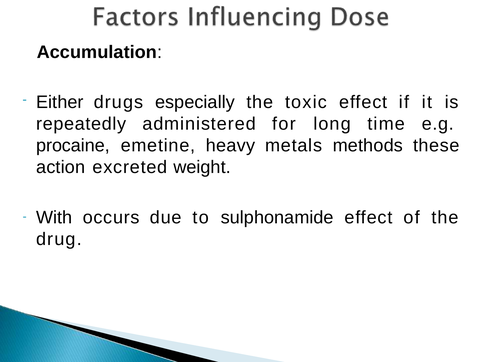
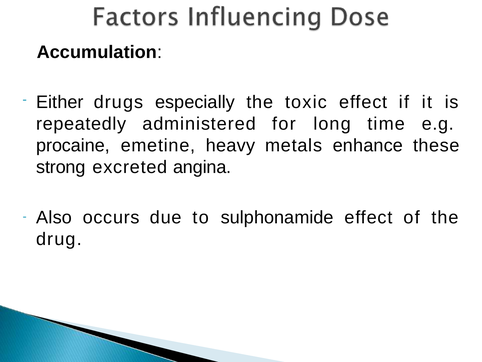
methods: methods -> enhance
action: action -> strong
weight: weight -> angina
With: With -> Also
